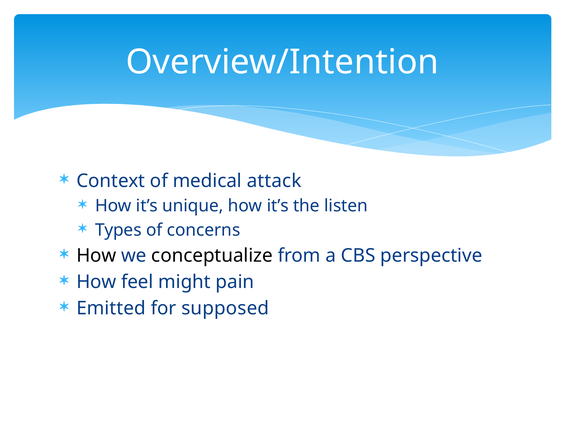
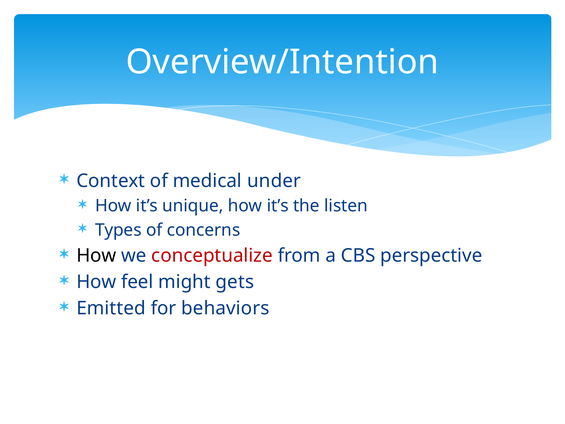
attack: attack -> under
conceptualize colour: black -> red
pain: pain -> gets
supposed: supposed -> behaviors
